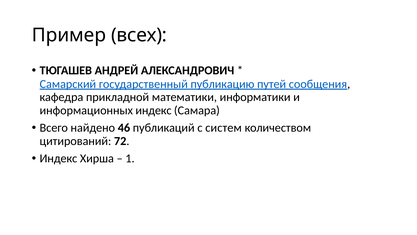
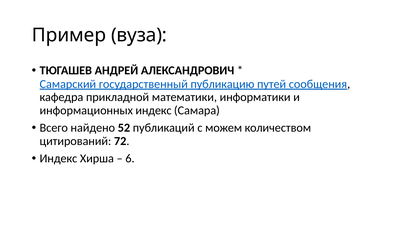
всех: всех -> вуза
46: 46 -> 52
систем: систем -> можем
1: 1 -> 6
